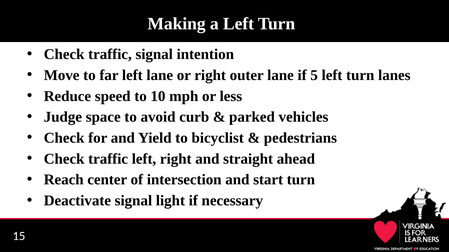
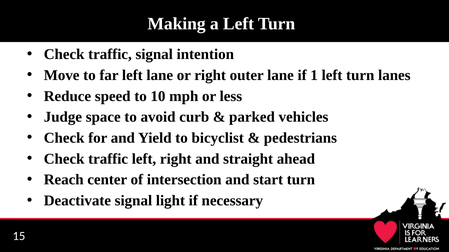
5: 5 -> 1
